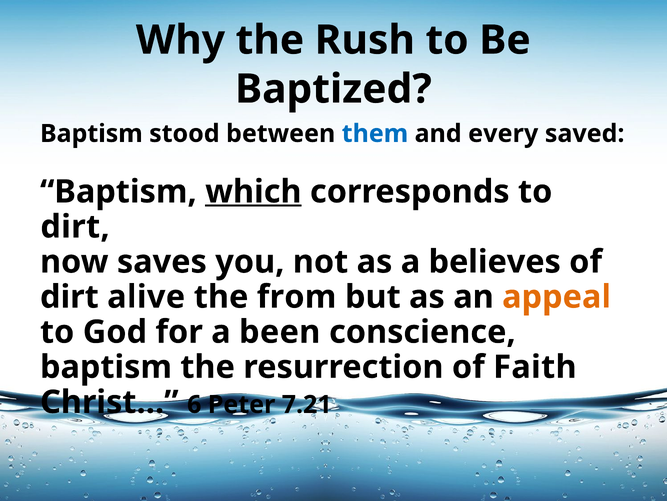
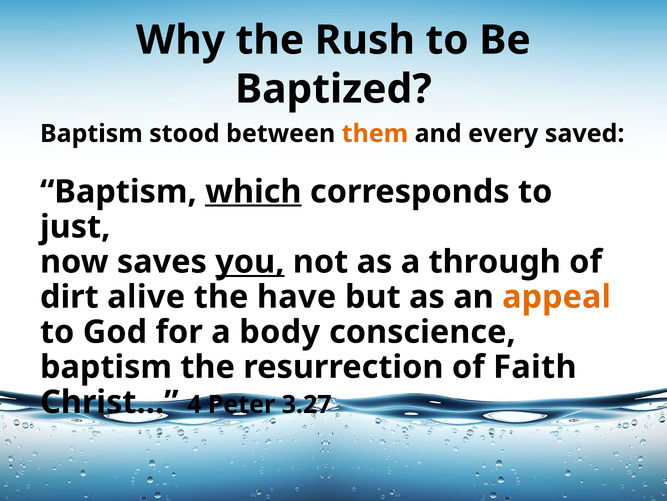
them colour: blue -> orange
dirt at (75, 226): dirt -> just
you underline: none -> present
believes: believes -> through
from: from -> have
been: been -> body
6: 6 -> 4
7.21: 7.21 -> 3.27
